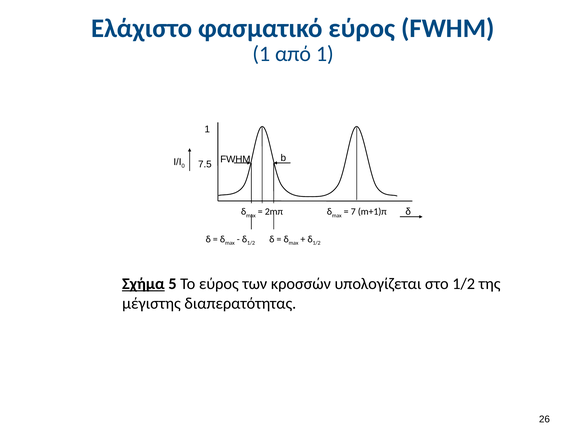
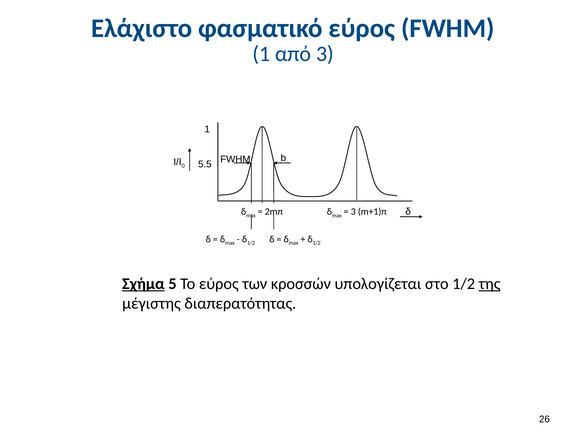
από 1: 1 -> 3
7.5: 7.5 -> 5.5
7 at (353, 212): 7 -> 3
της underline: none -> present
